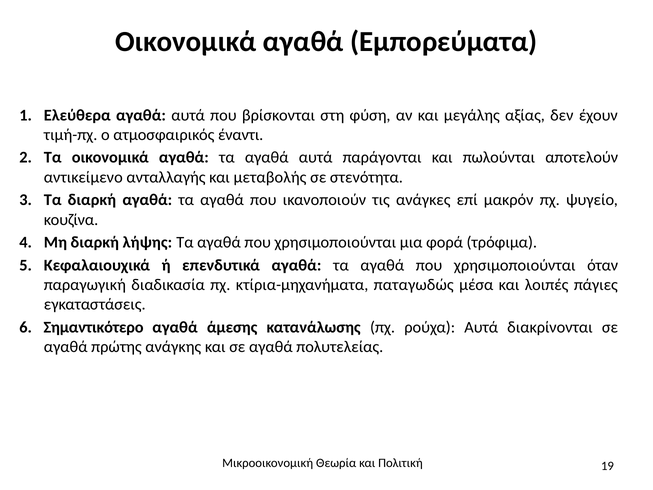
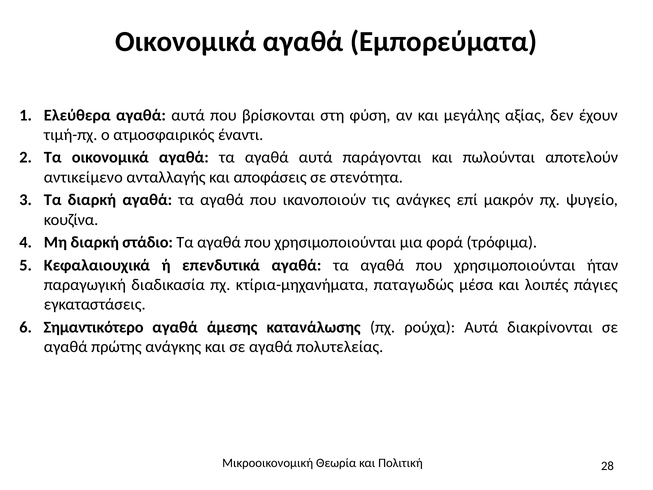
μεταβολής: μεταβολής -> αποφάσεις
λήψης: λήψης -> στάδιο
όταν: όταν -> ήταν
19: 19 -> 28
